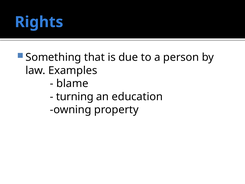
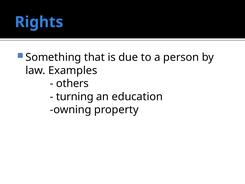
blame: blame -> others
